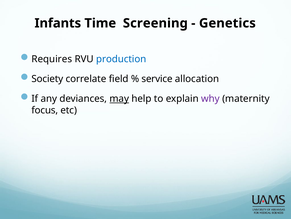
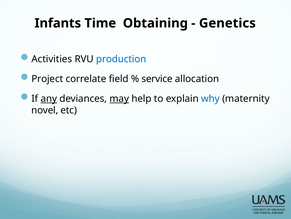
Screening: Screening -> Obtaining
Requires: Requires -> Activities
Society: Society -> Project
any underline: none -> present
why colour: purple -> blue
focus: focus -> novel
